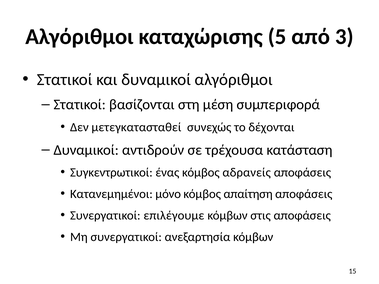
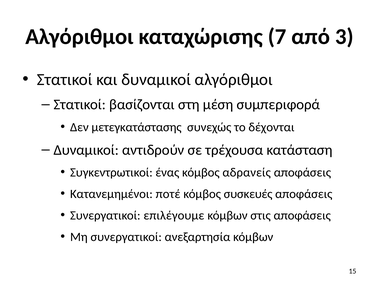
5: 5 -> 7
μετεγκατασταθεί: μετεγκατασταθεί -> μετεγκατάστασης
μόνο: μόνο -> ποτέ
απαίτηση: απαίτηση -> συσκευές
